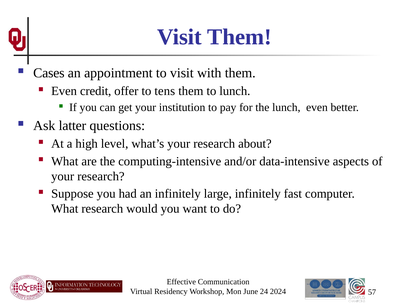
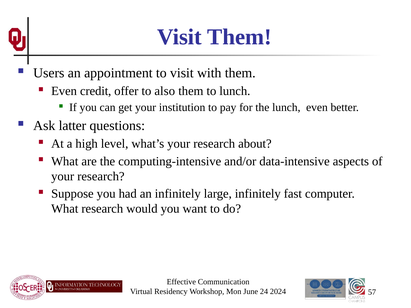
Cases: Cases -> Users
tens: tens -> also
